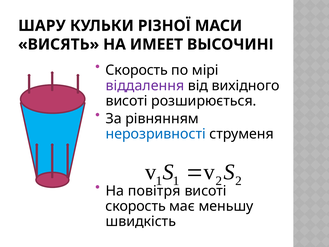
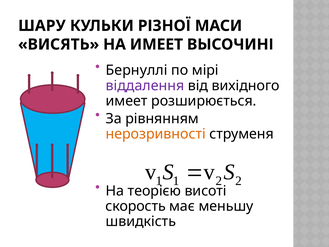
Скорость at (137, 70): Скорость -> Бернуллі
висоті at (127, 101): висоті -> имеет
нерозривності colour: blue -> orange
повітря: повітря -> теорією
